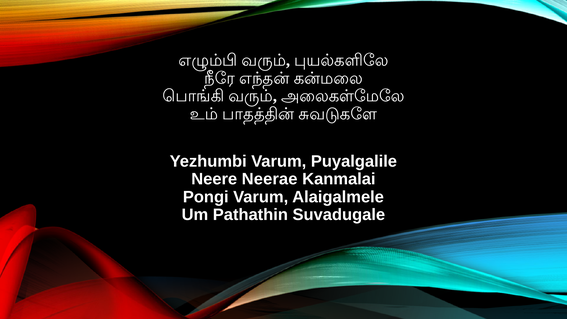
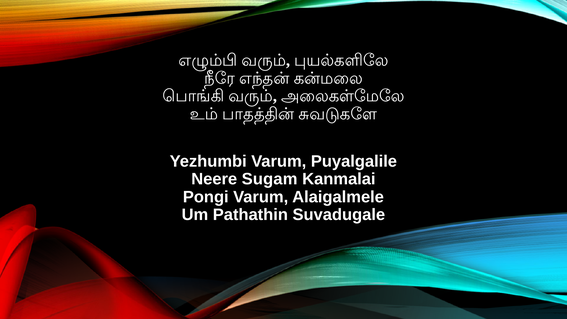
Neerae: Neerae -> Sugam
